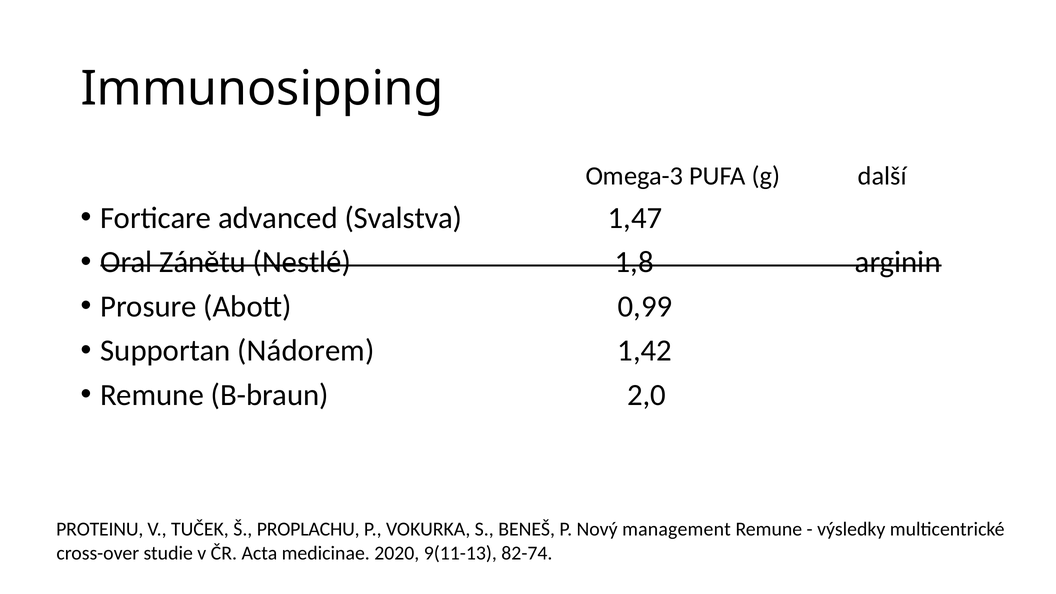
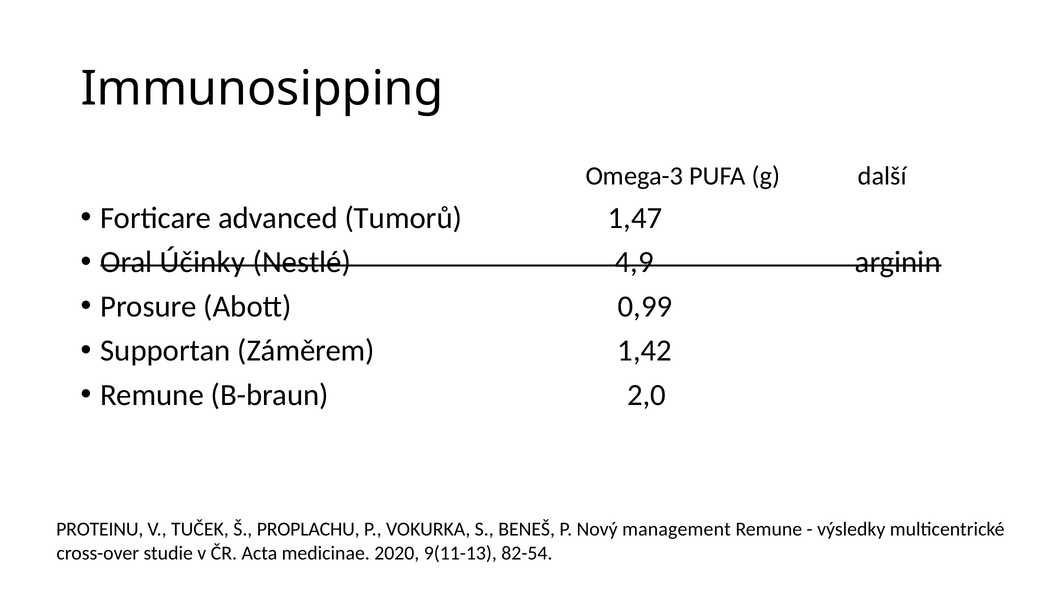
Svalstva: Svalstva -> Tumorů
Zánětu: Zánětu -> Účinky
1,8: 1,8 -> 4,9
Nádorem: Nádorem -> Záměrem
82-74: 82-74 -> 82-54
